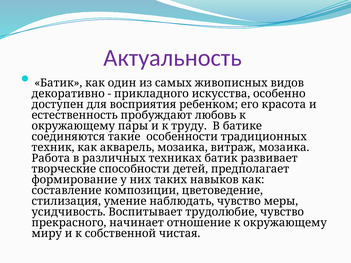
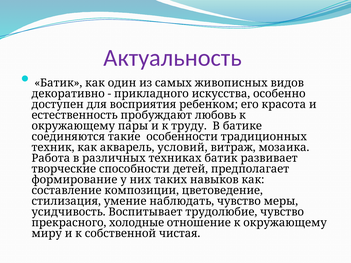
акварель мозаика: мозаика -> условий
начинает: начинает -> холодные
